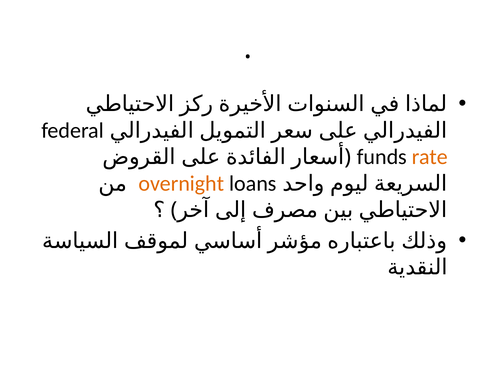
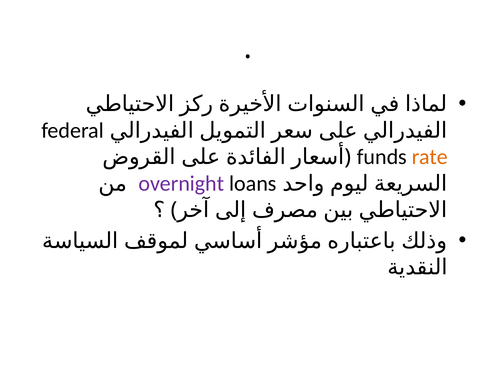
overnight colour: orange -> purple
